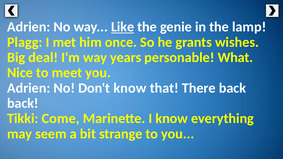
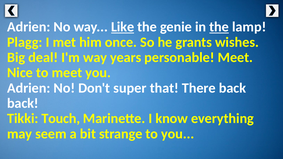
the at (219, 27) underline: none -> present
personable What: What -> Meet
Don't know: know -> super
Come: Come -> Touch
